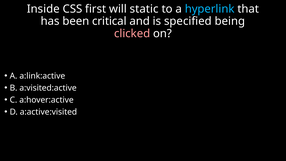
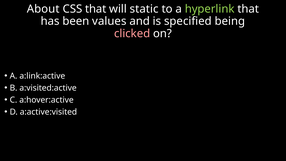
Inside: Inside -> About
CSS first: first -> that
hyperlink colour: light blue -> light green
critical: critical -> values
